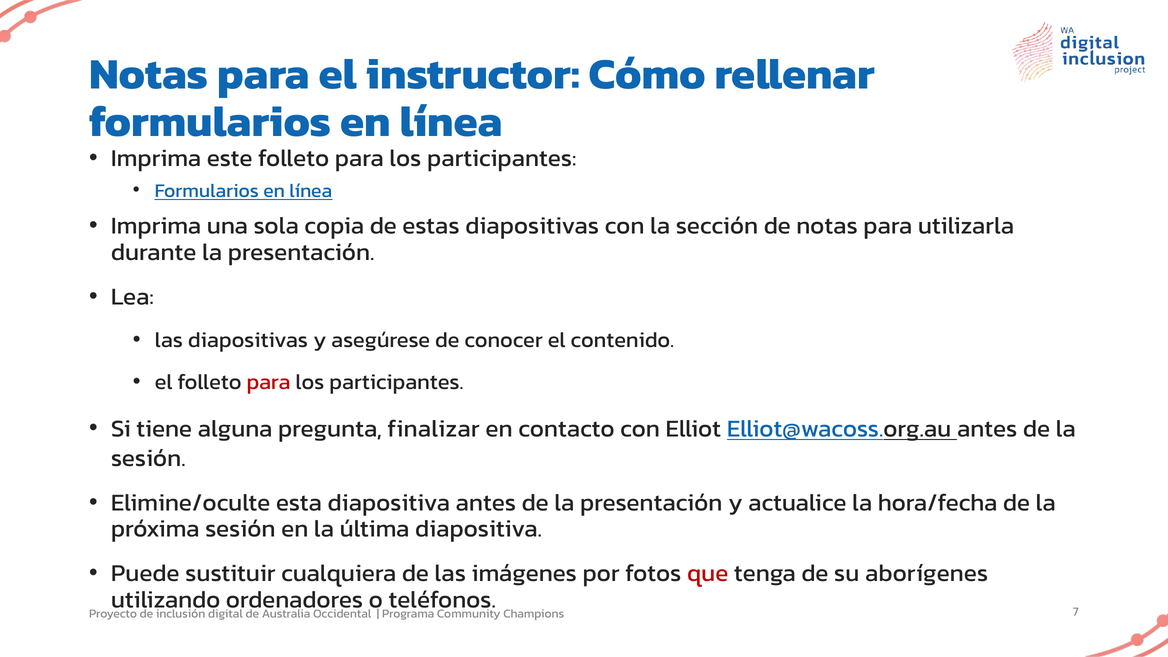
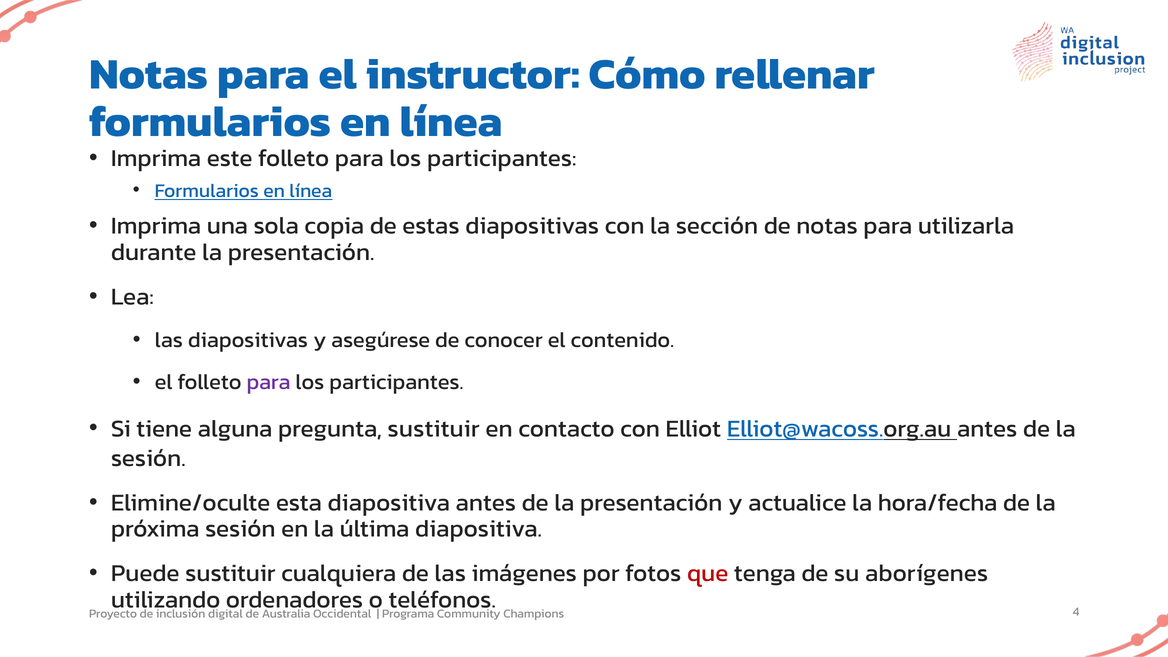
para at (269, 382) colour: red -> purple
pregunta finalizar: finalizar -> sustituir
7: 7 -> 4
